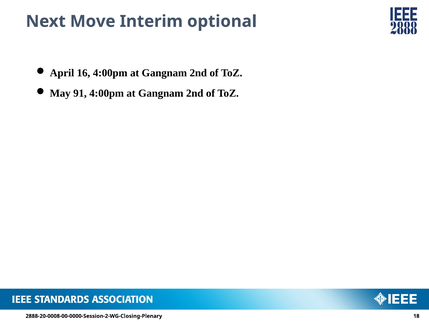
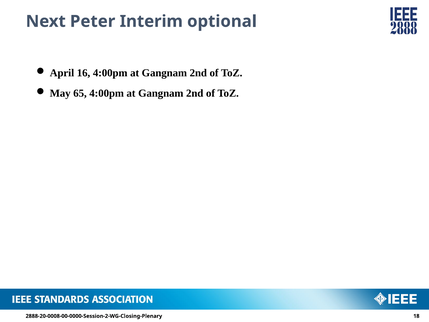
Move: Move -> Peter
91: 91 -> 65
